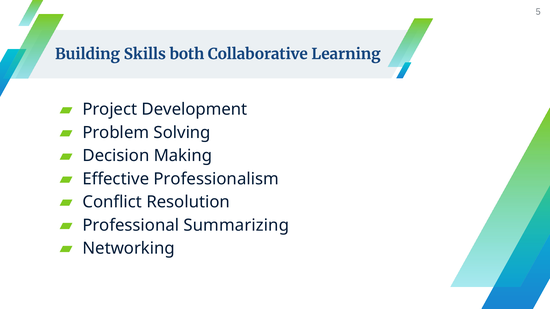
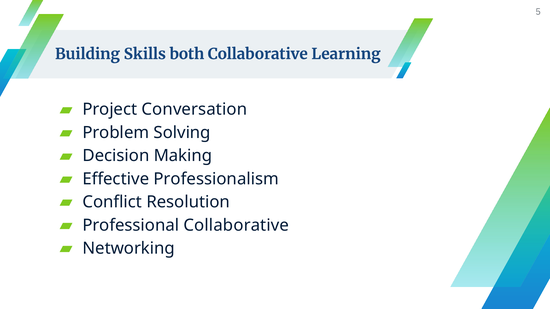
Development: Development -> Conversation
Professional Summarizing: Summarizing -> Collaborative
